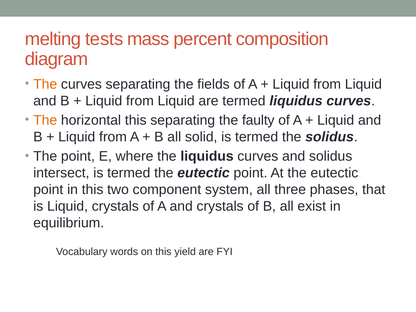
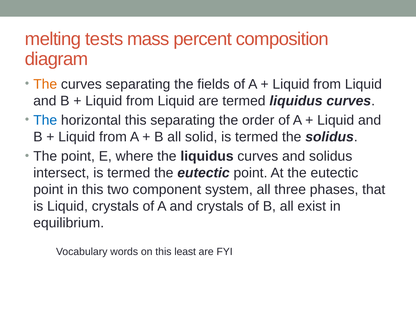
The at (45, 120) colour: orange -> blue
faulty: faulty -> order
yield: yield -> least
